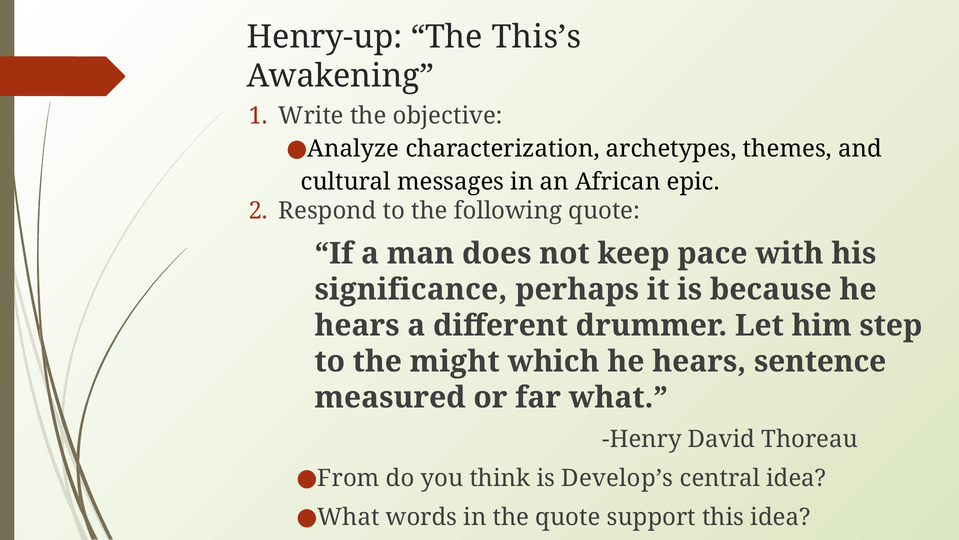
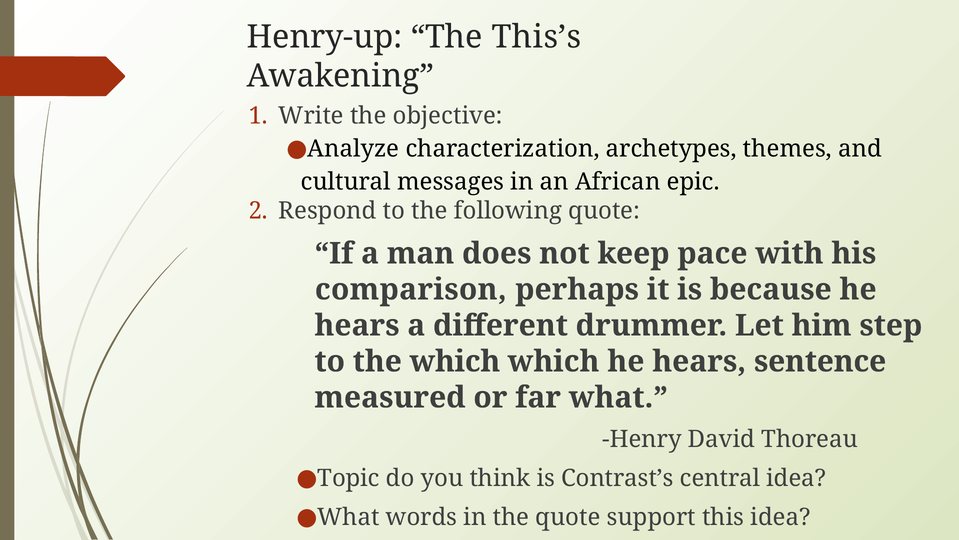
significance: significance -> comparison
the might: might -> which
From: From -> Topic
Develop’s: Develop’s -> Contrast’s
